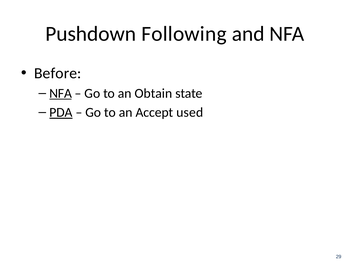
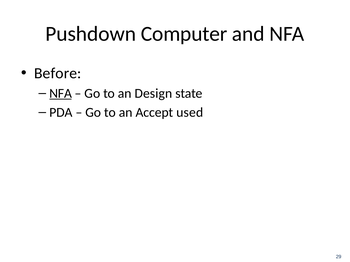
Following: Following -> Computer
Obtain: Obtain -> Design
PDA underline: present -> none
